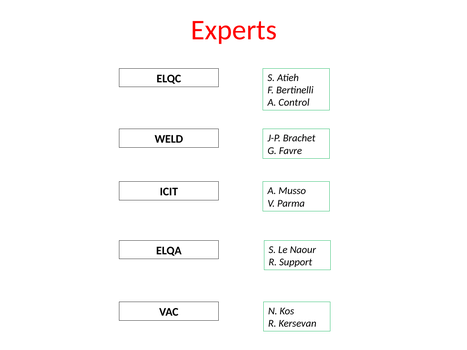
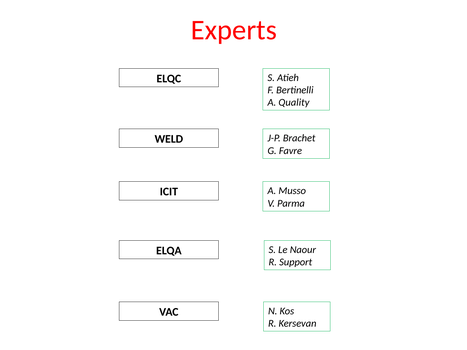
Control: Control -> Quality
